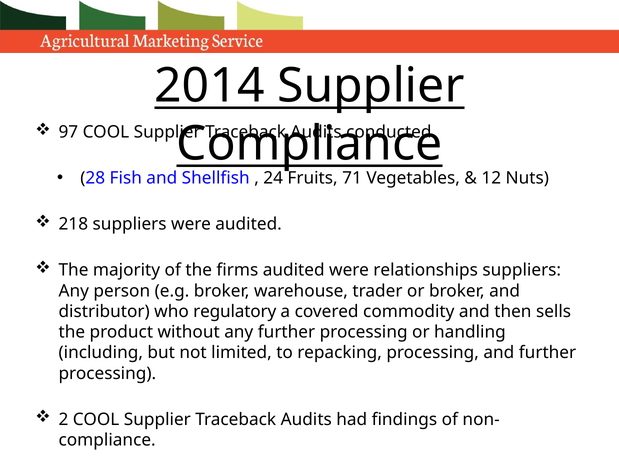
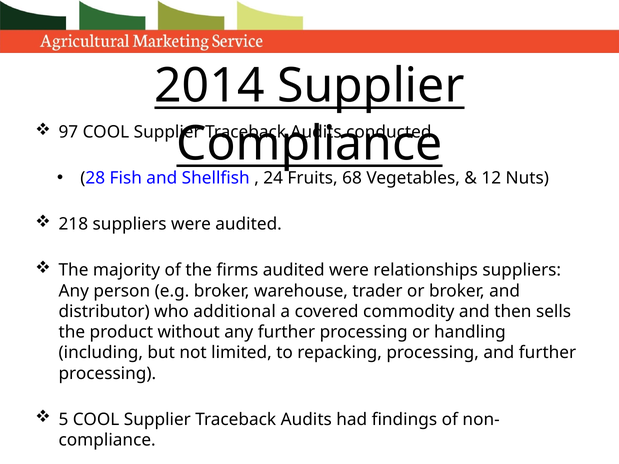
71: 71 -> 68
regulatory: regulatory -> additional
2: 2 -> 5
